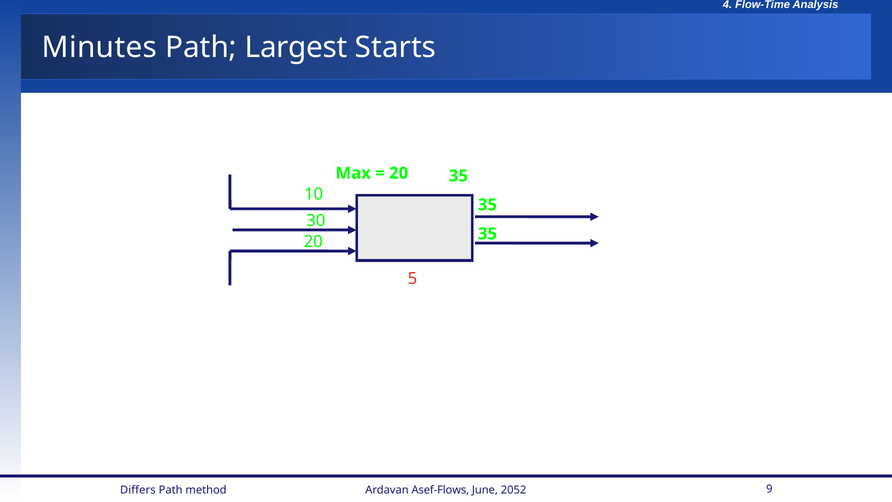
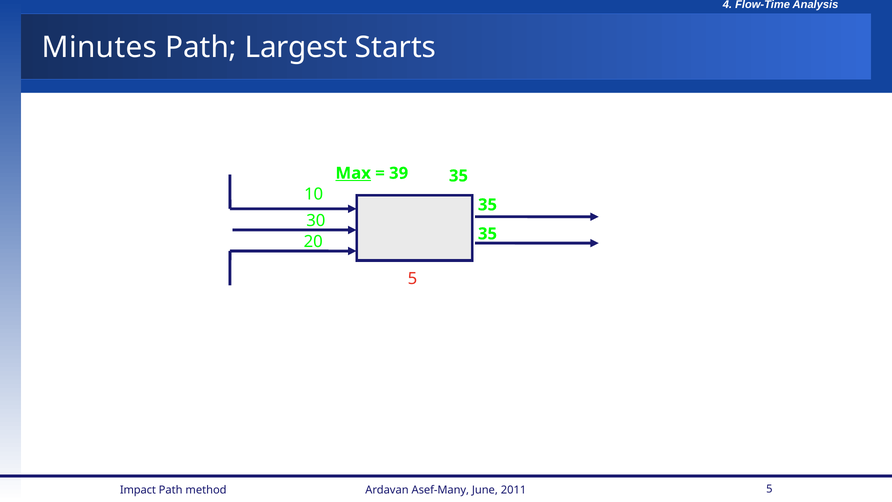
Max underline: none -> present
20 at (399, 173): 20 -> 39
Differs: Differs -> Impact
Asef-Flows: Asef-Flows -> Asef-Many
2052: 2052 -> 2011
method 9: 9 -> 5
